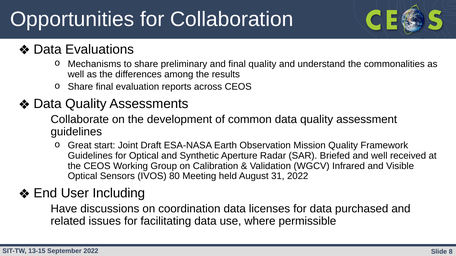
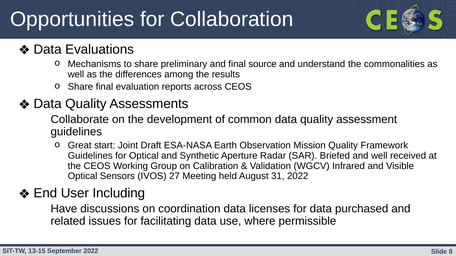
final quality: quality -> source
80: 80 -> 27
